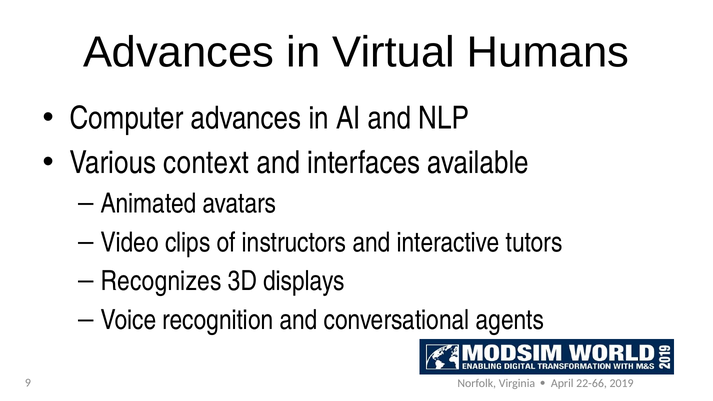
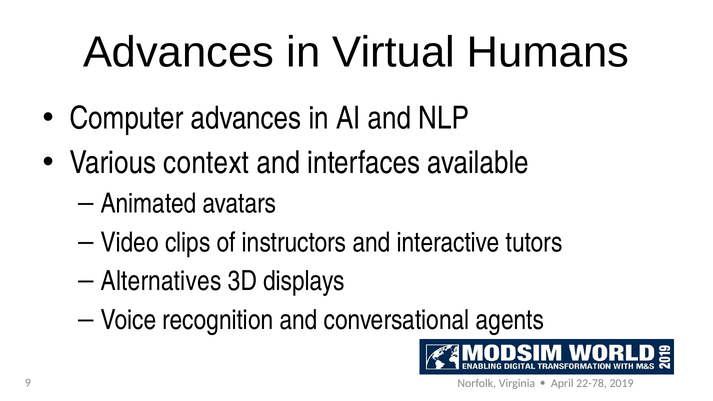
Recognizes: Recognizes -> Alternatives
22-66: 22-66 -> 22-78
